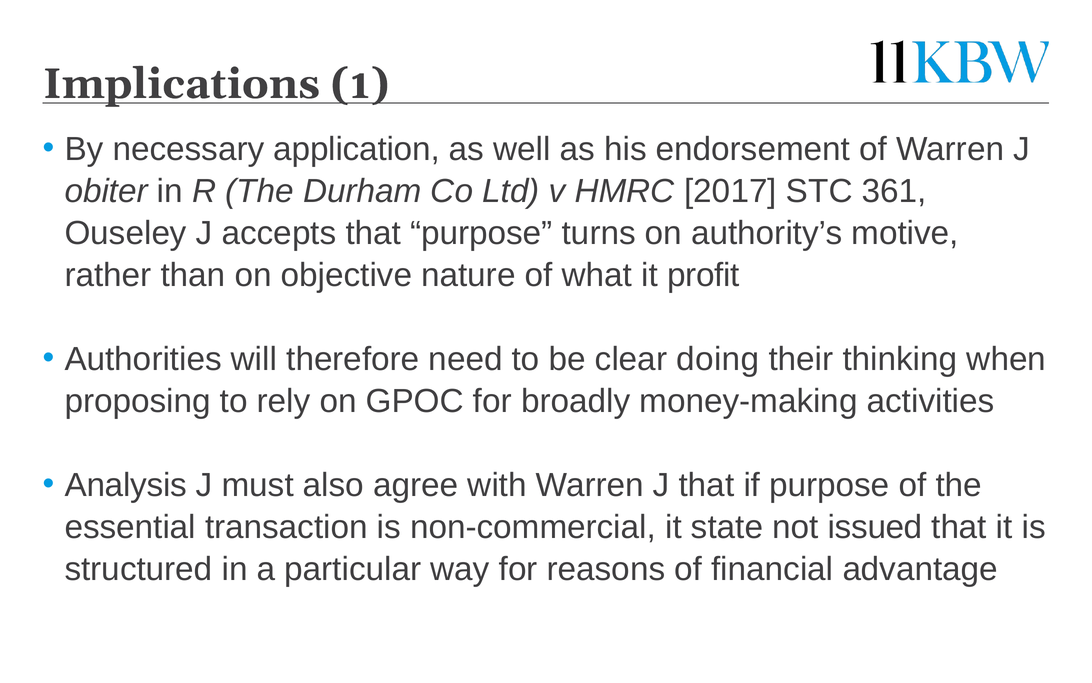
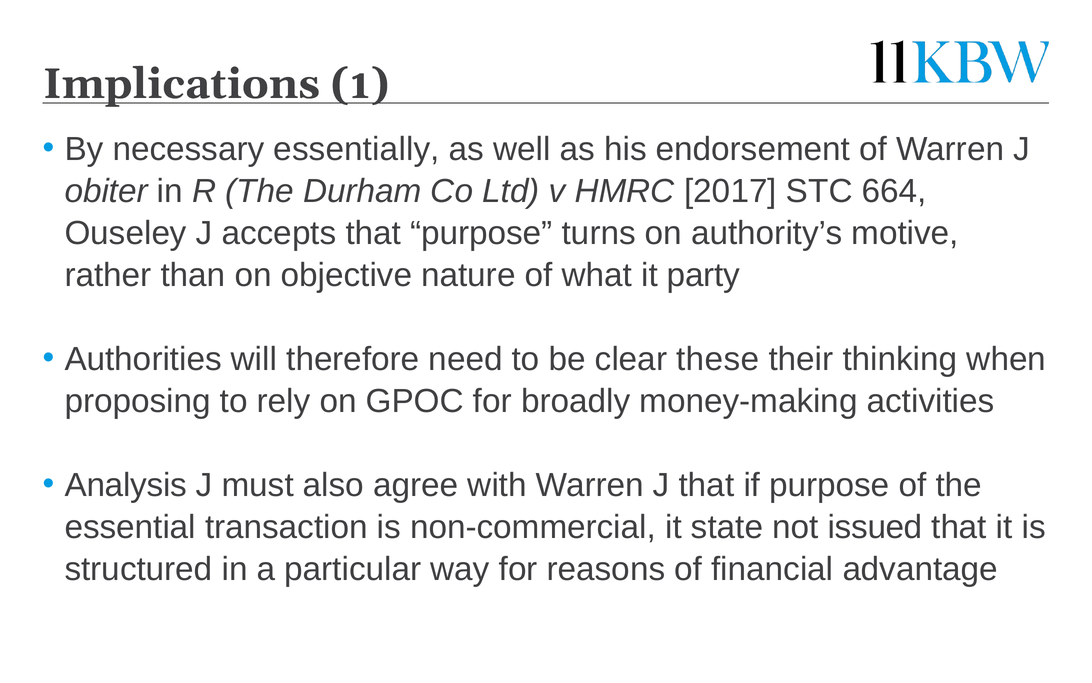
application: application -> essentially
361: 361 -> 664
profit: profit -> party
doing: doing -> these
